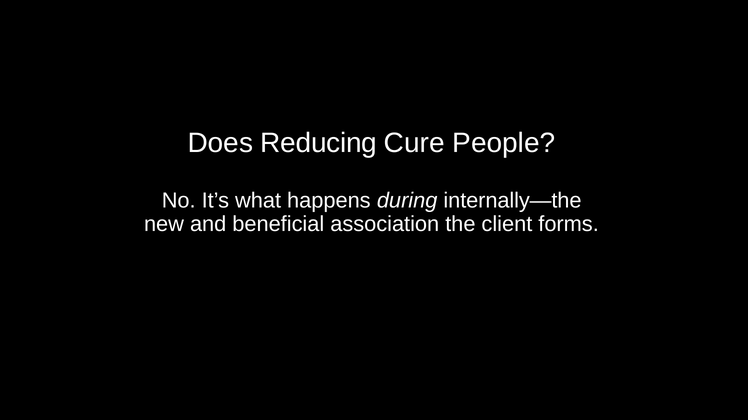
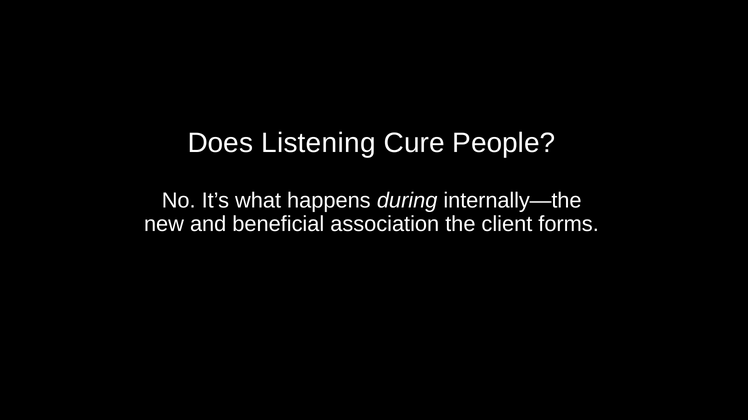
Reducing: Reducing -> Listening
